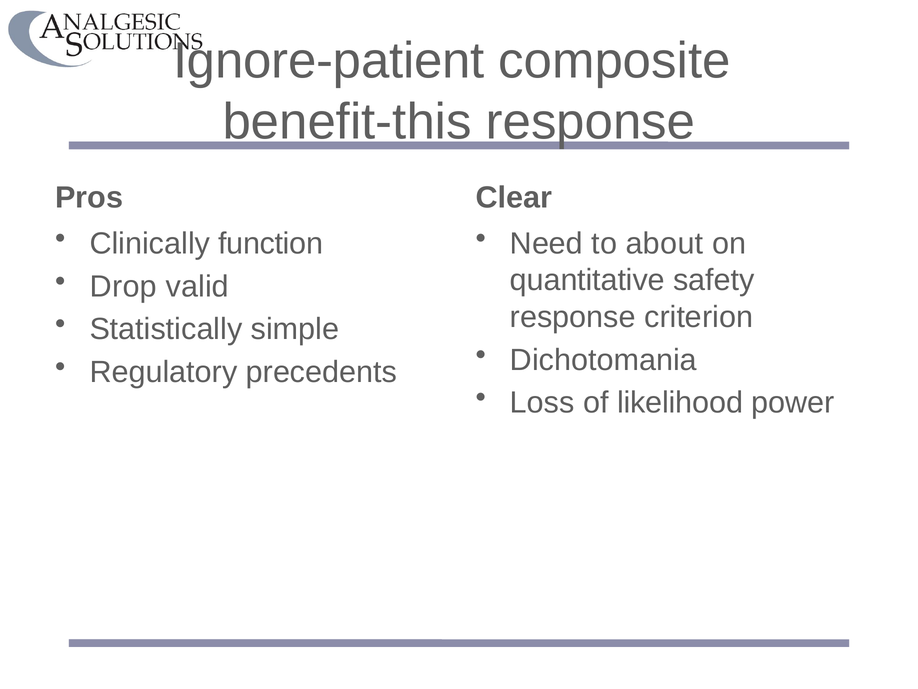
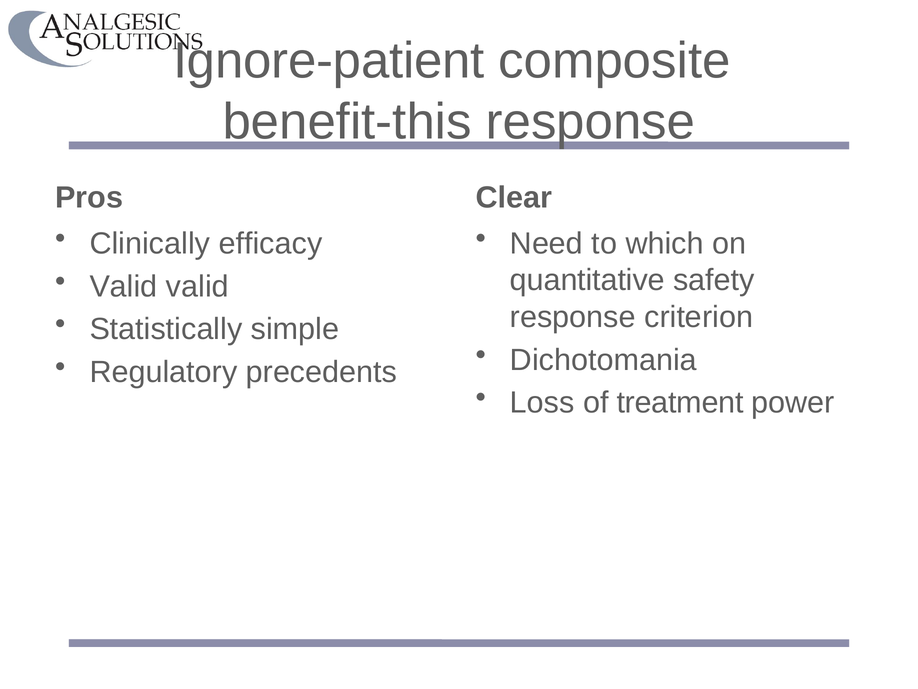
function: function -> efficacy
about: about -> which
Drop at (123, 286): Drop -> Valid
likelihood: likelihood -> treatment
